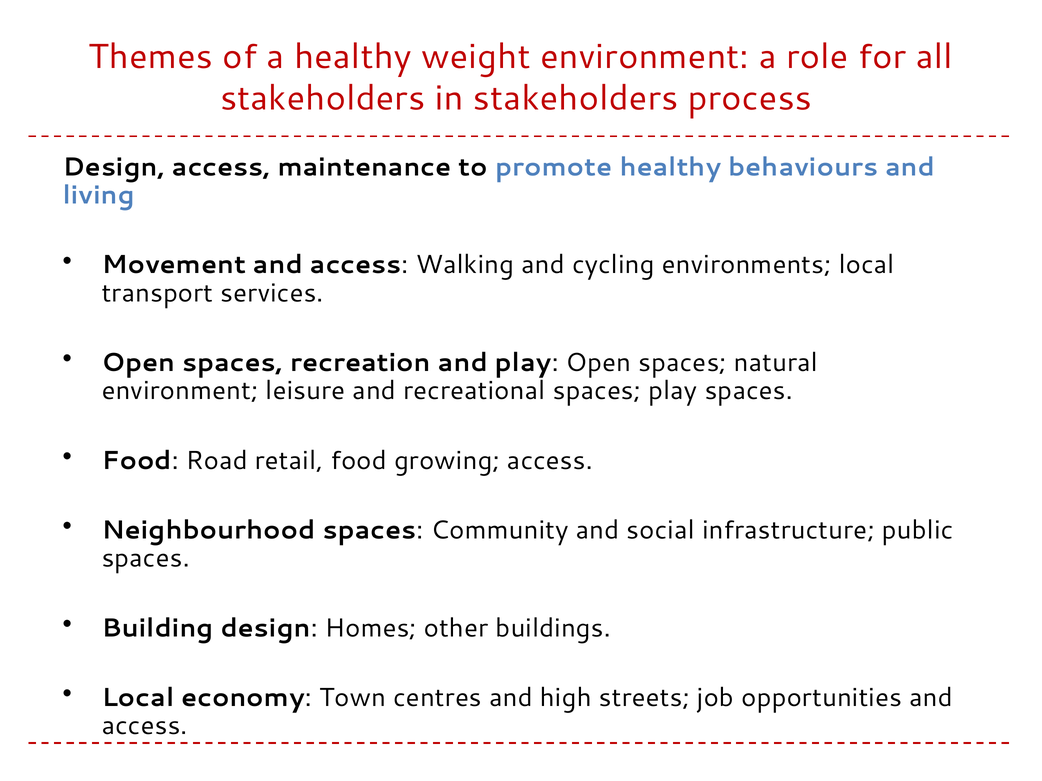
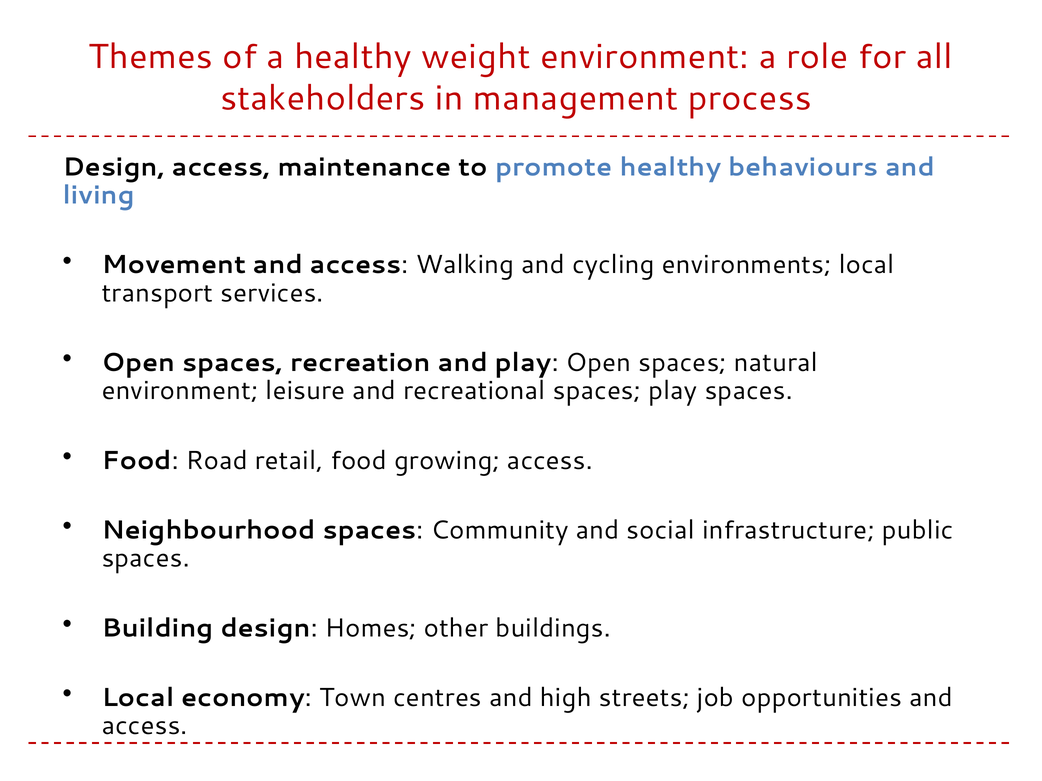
in stakeholders: stakeholders -> management
